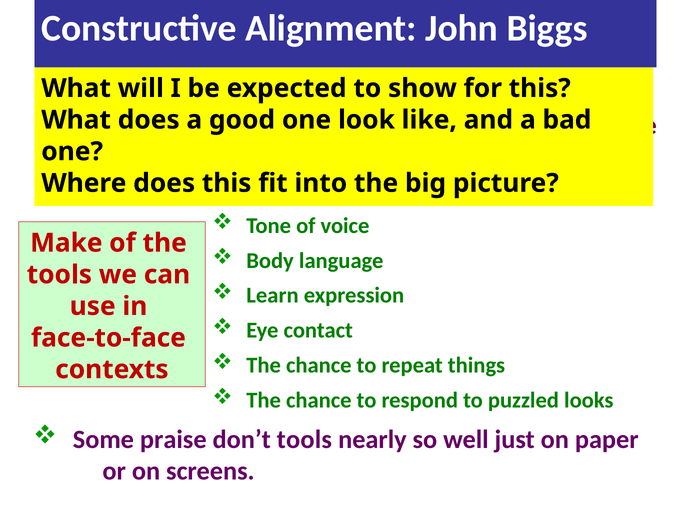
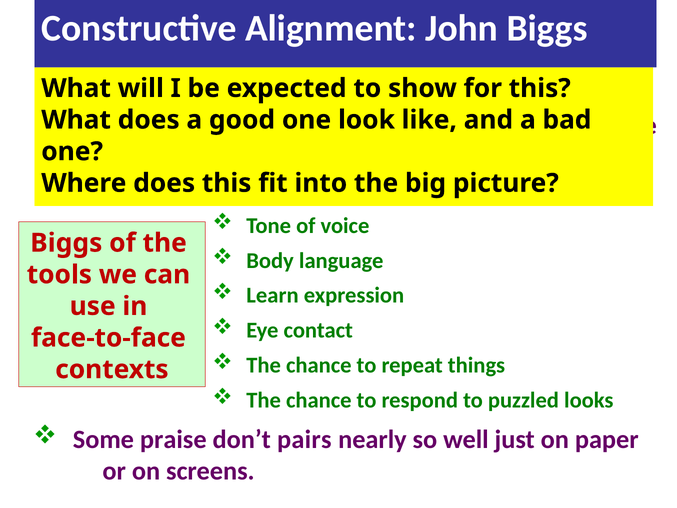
Make at (66, 243): Make -> Biggs
don’t tools: tools -> pairs
